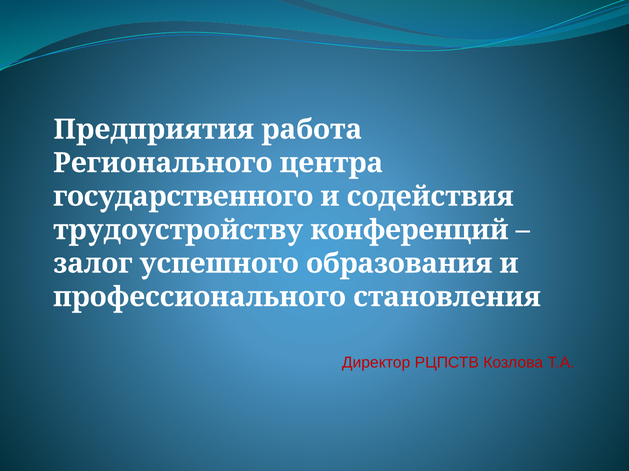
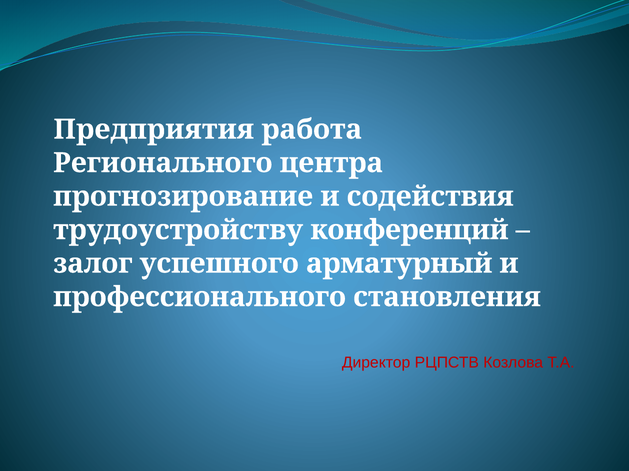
государственного: государственного -> прогнозирование
образования: образования -> арматурный
